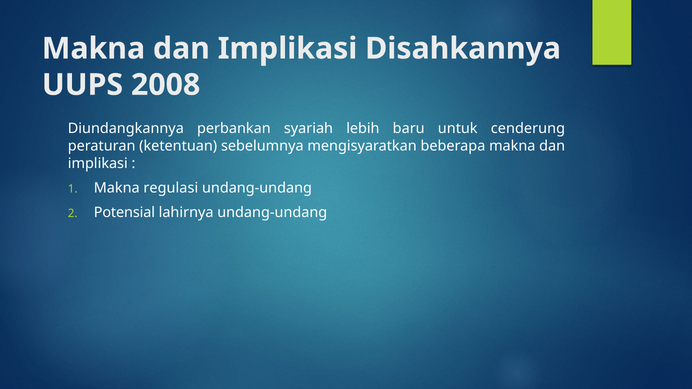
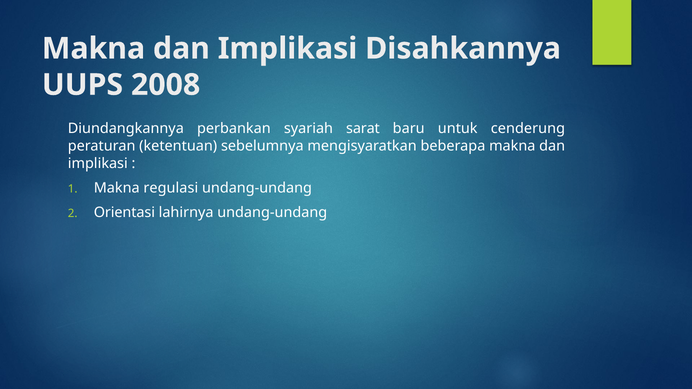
lebih: lebih -> sarat
Potensial: Potensial -> Orientasi
